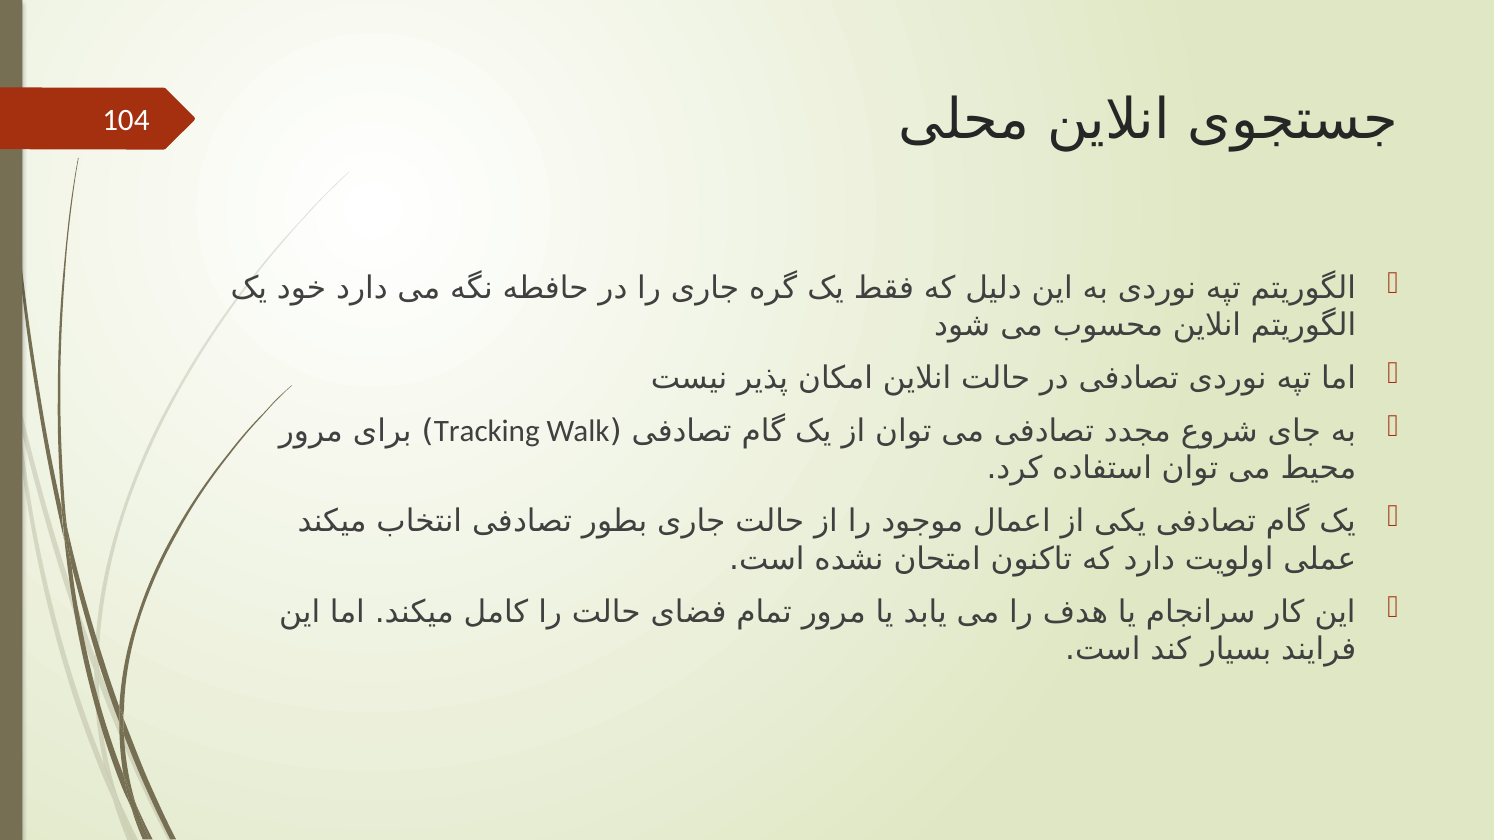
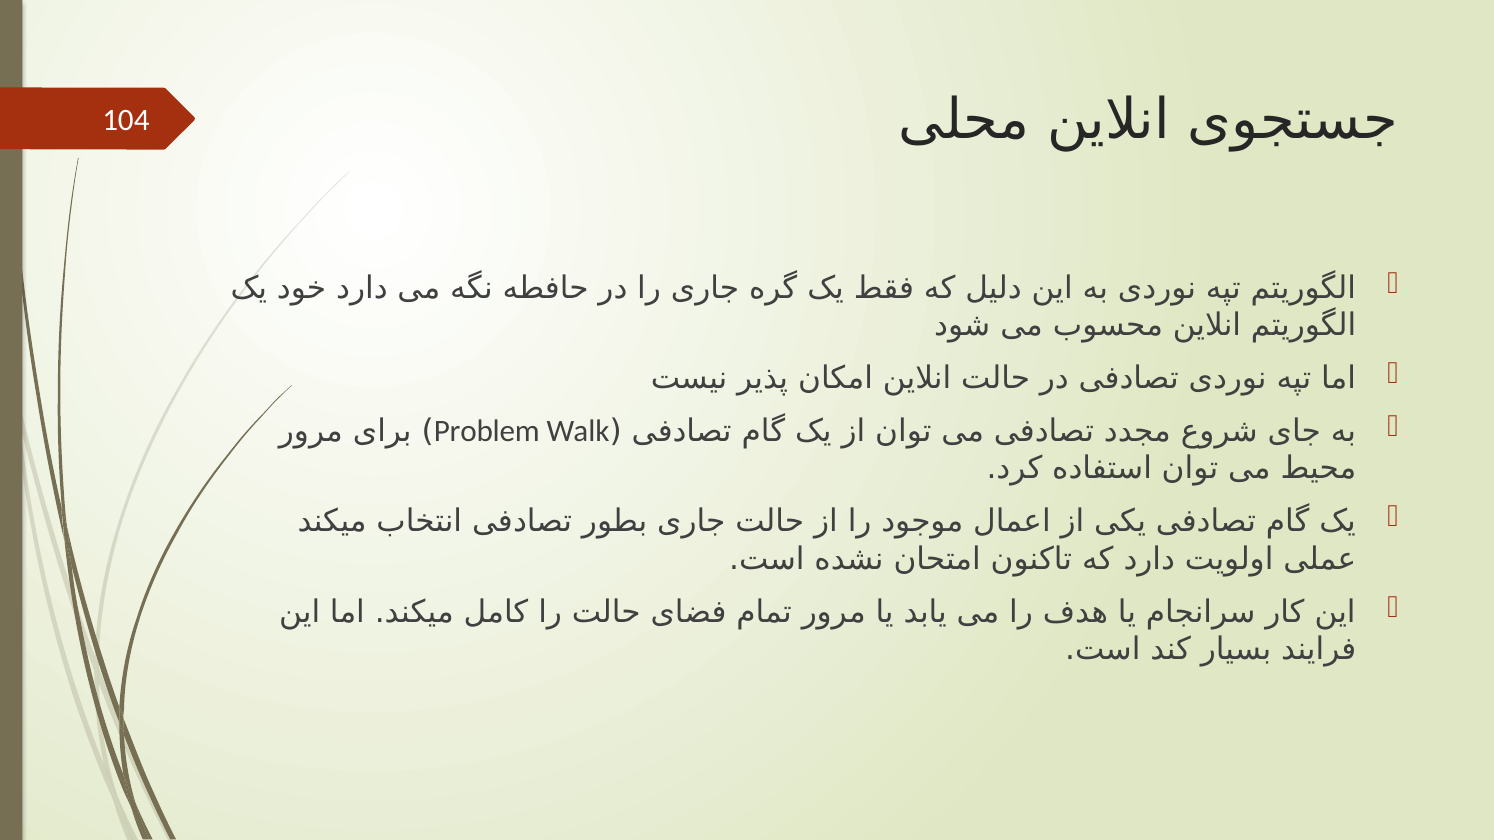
Tracking: Tracking -> Problem
